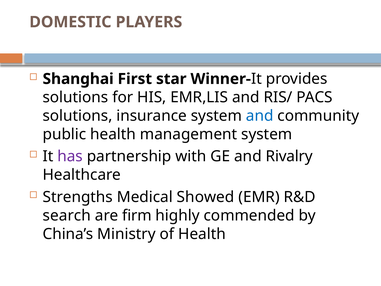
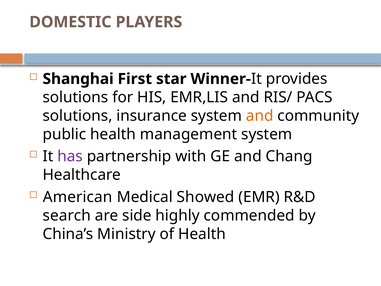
and at (260, 116) colour: blue -> orange
Rivalry: Rivalry -> Chang
Strengths: Strengths -> American
firm: firm -> side
